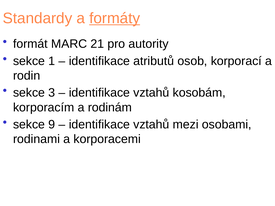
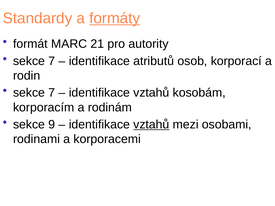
1 at (52, 61): 1 -> 7
3 at (52, 93): 3 -> 7
vztahů at (151, 125) underline: none -> present
